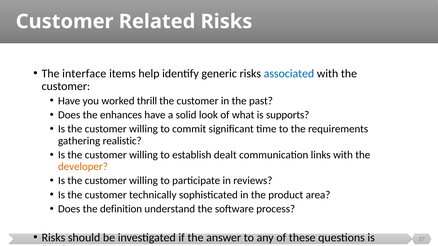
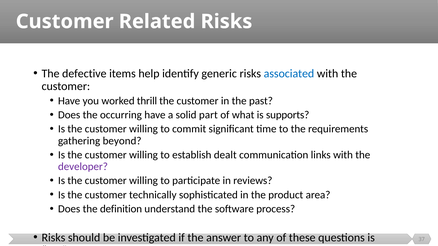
interface: interface -> defective
enhances: enhances -> occurring
look: look -> part
realistic: realistic -> beyond
developer colour: orange -> purple
